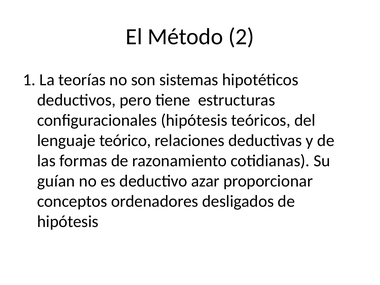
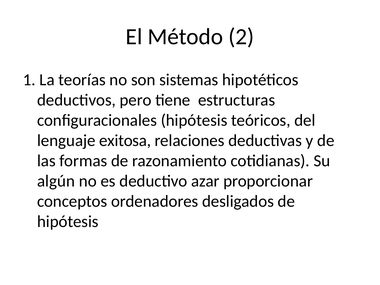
teórico: teórico -> exitosa
guían: guían -> algún
